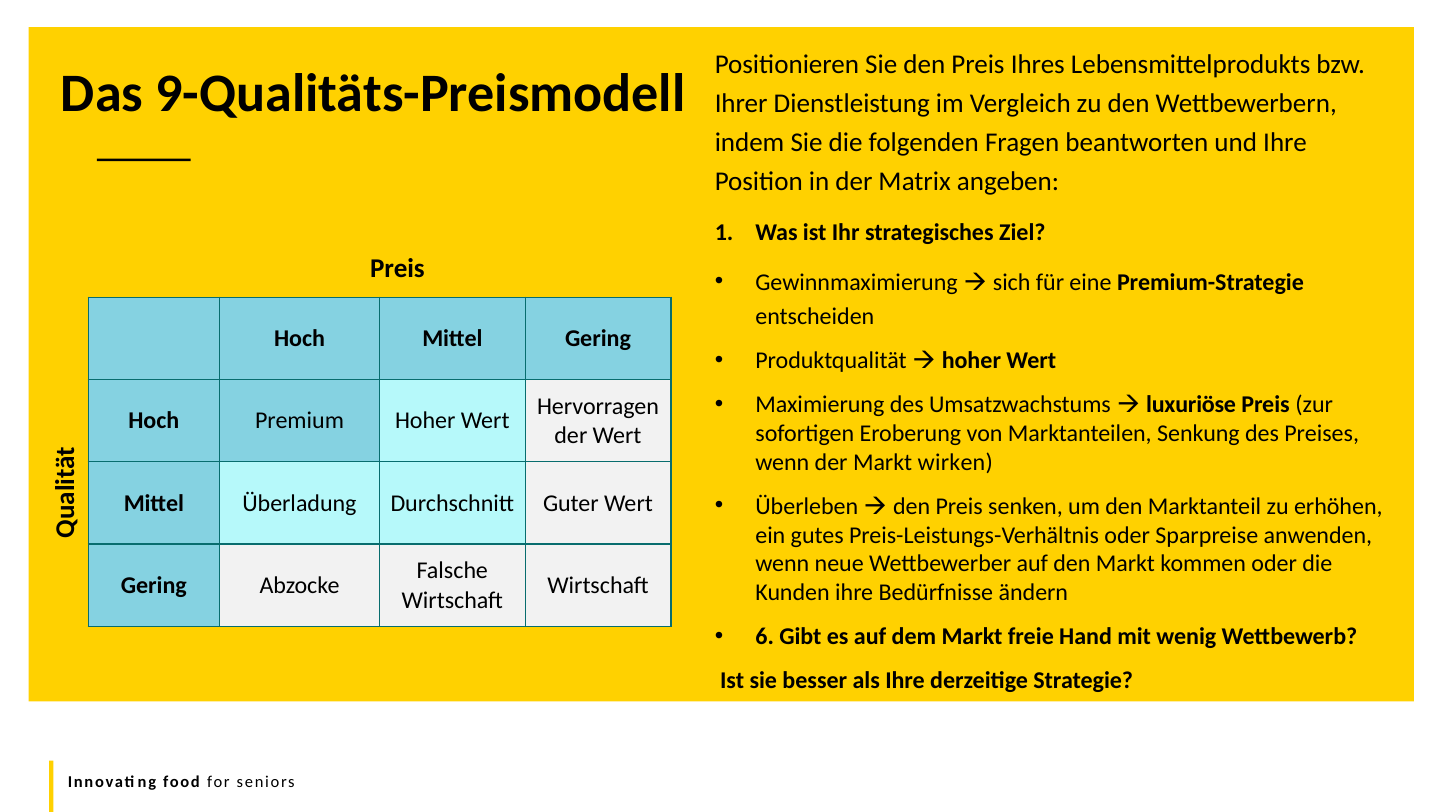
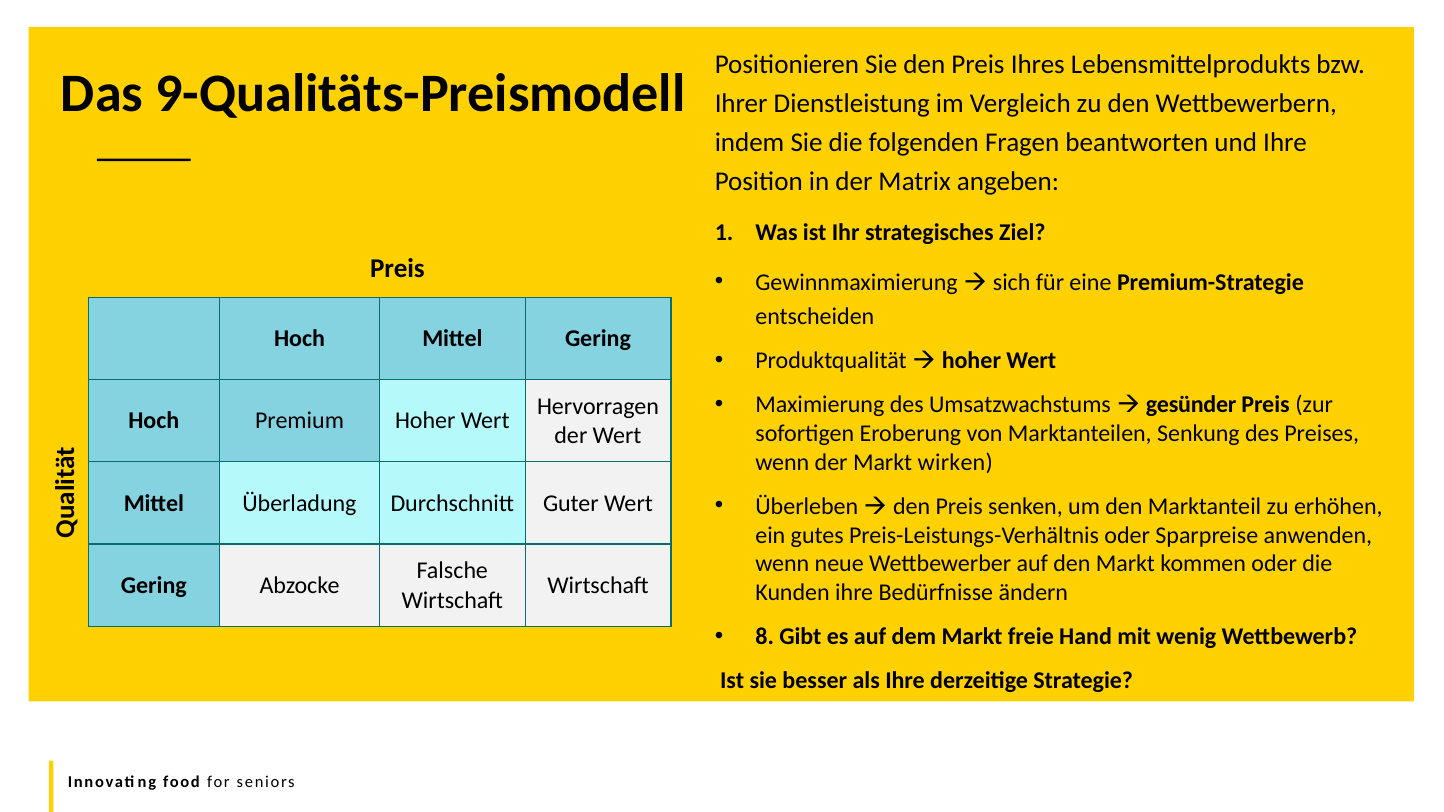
luxuriöse: luxuriöse -> gesünder
6: 6 -> 8
